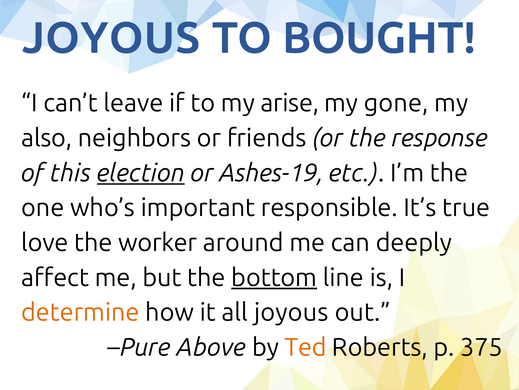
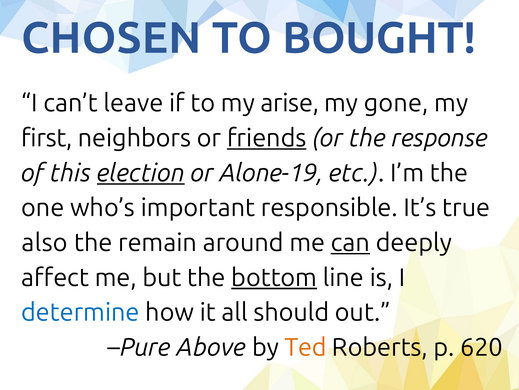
JOYOUS at (111, 38): JOYOUS -> CHOSEN
also: also -> first
friends underline: none -> present
Ashes-19: Ashes-19 -> Alone-19
love: love -> also
worker: worker -> remain
can underline: none -> present
determine colour: orange -> blue
all joyous: joyous -> should
375: 375 -> 620
